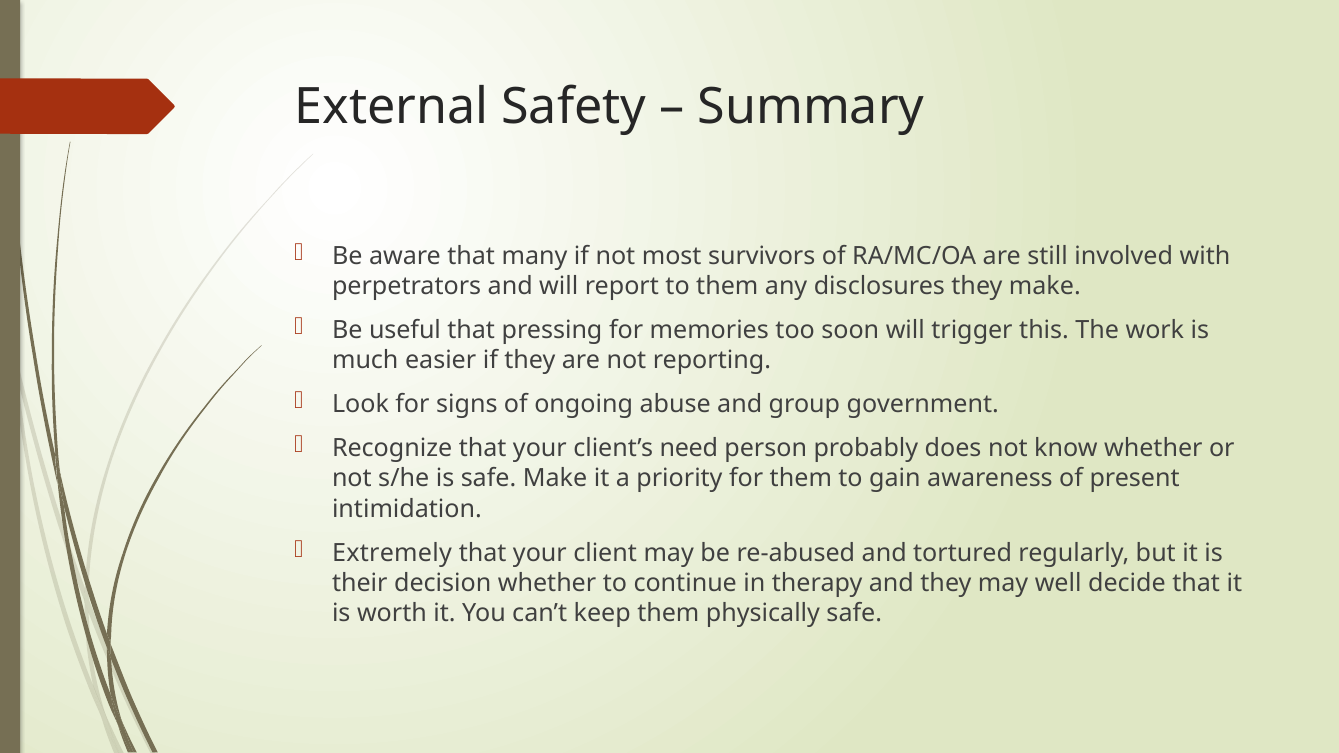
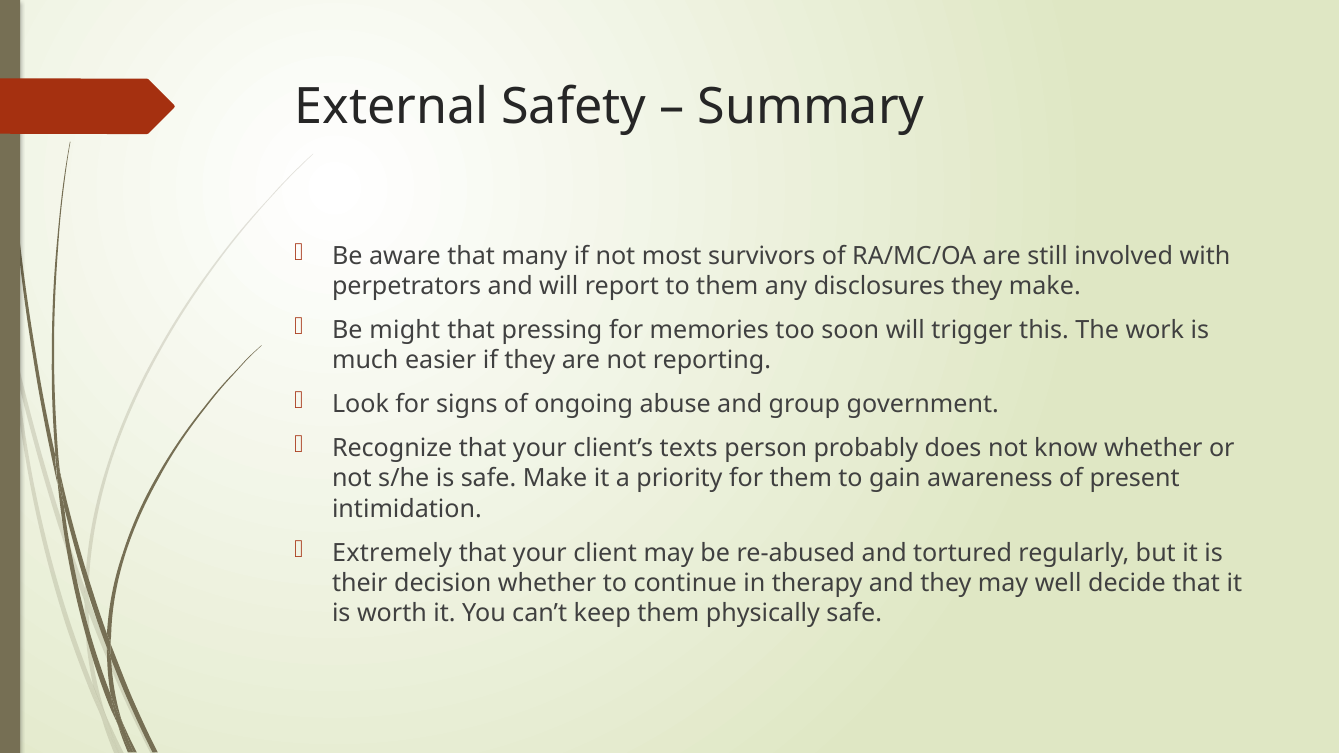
useful: useful -> might
need: need -> texts
